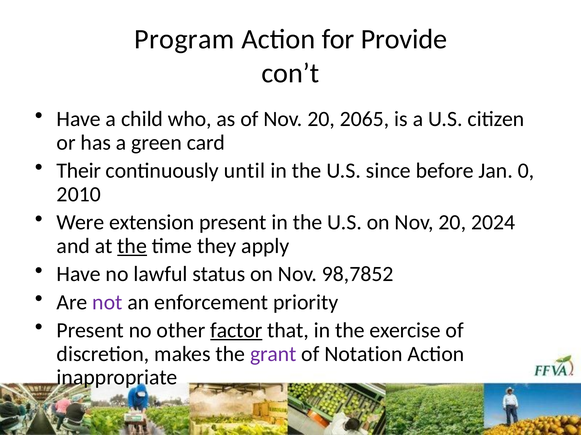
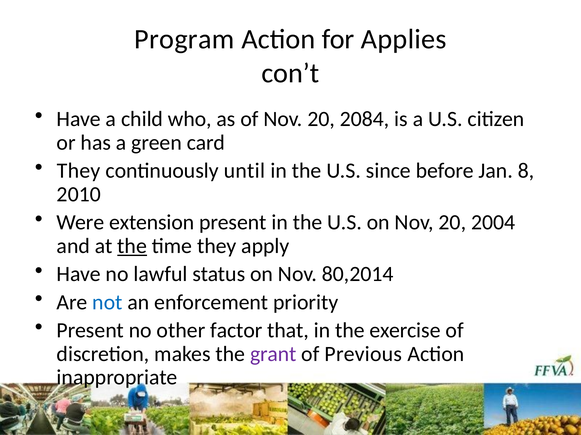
Provide: Provide -> Applies
2065: 2065 -> 2084
Their at (79, 171): Their -> They
0: 0 -> 8
2024: 2024 -> 2004
98,7852: 98,7852 -> 80,2014
not colour: purple -> blue
factor underline: present -> none
Notation: Notation -> Previous
